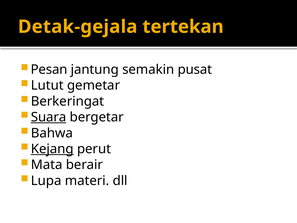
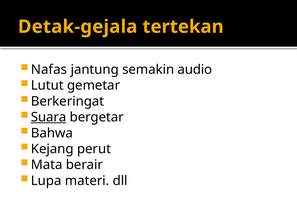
Pesan: Pesan -> Nafas
pusat: pusat -> audio
Kejang underline: present -> none
